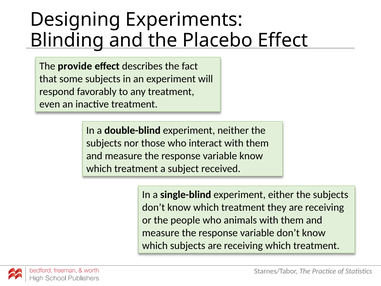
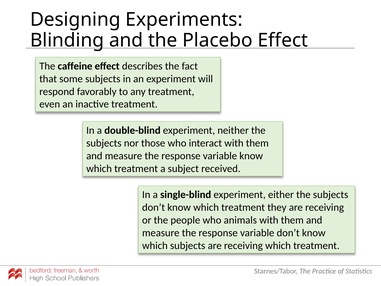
provide: provide -> caffeine
